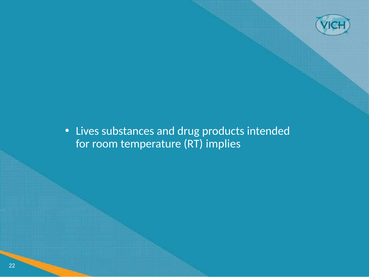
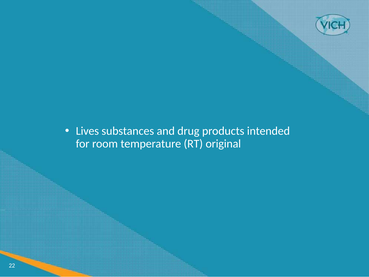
implies: implies -> original
